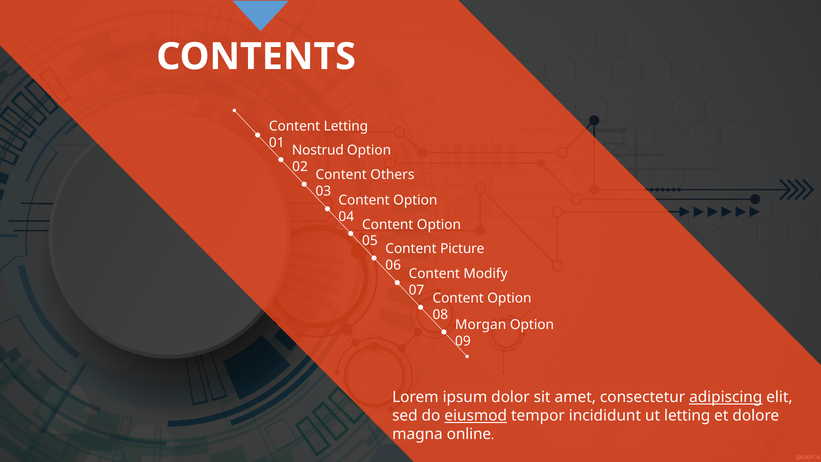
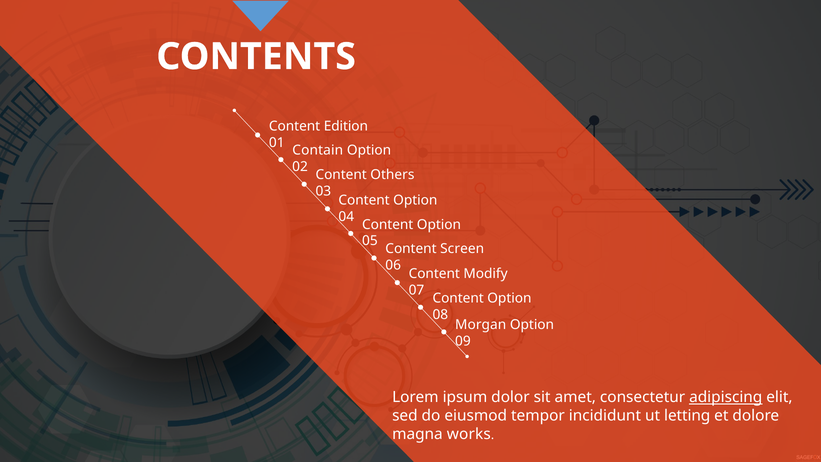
Content Letting: Letting -> Edition
Nostrud: Nostrud -> Contain
Picture: Picture -> Screen
eiusmod underline: present -> none
online: online -> works
